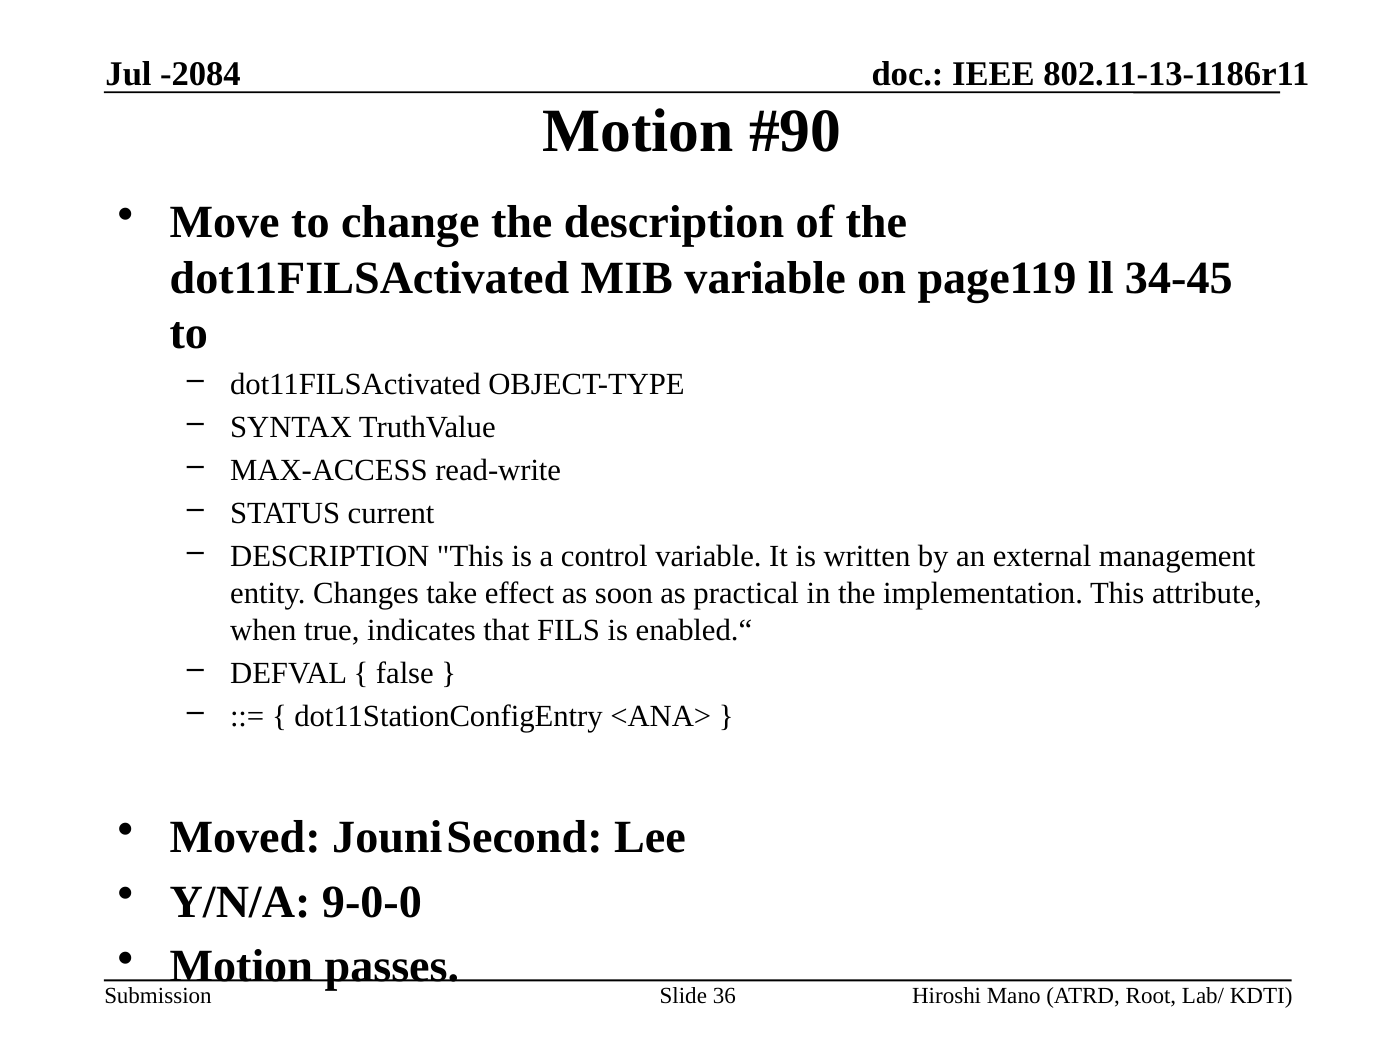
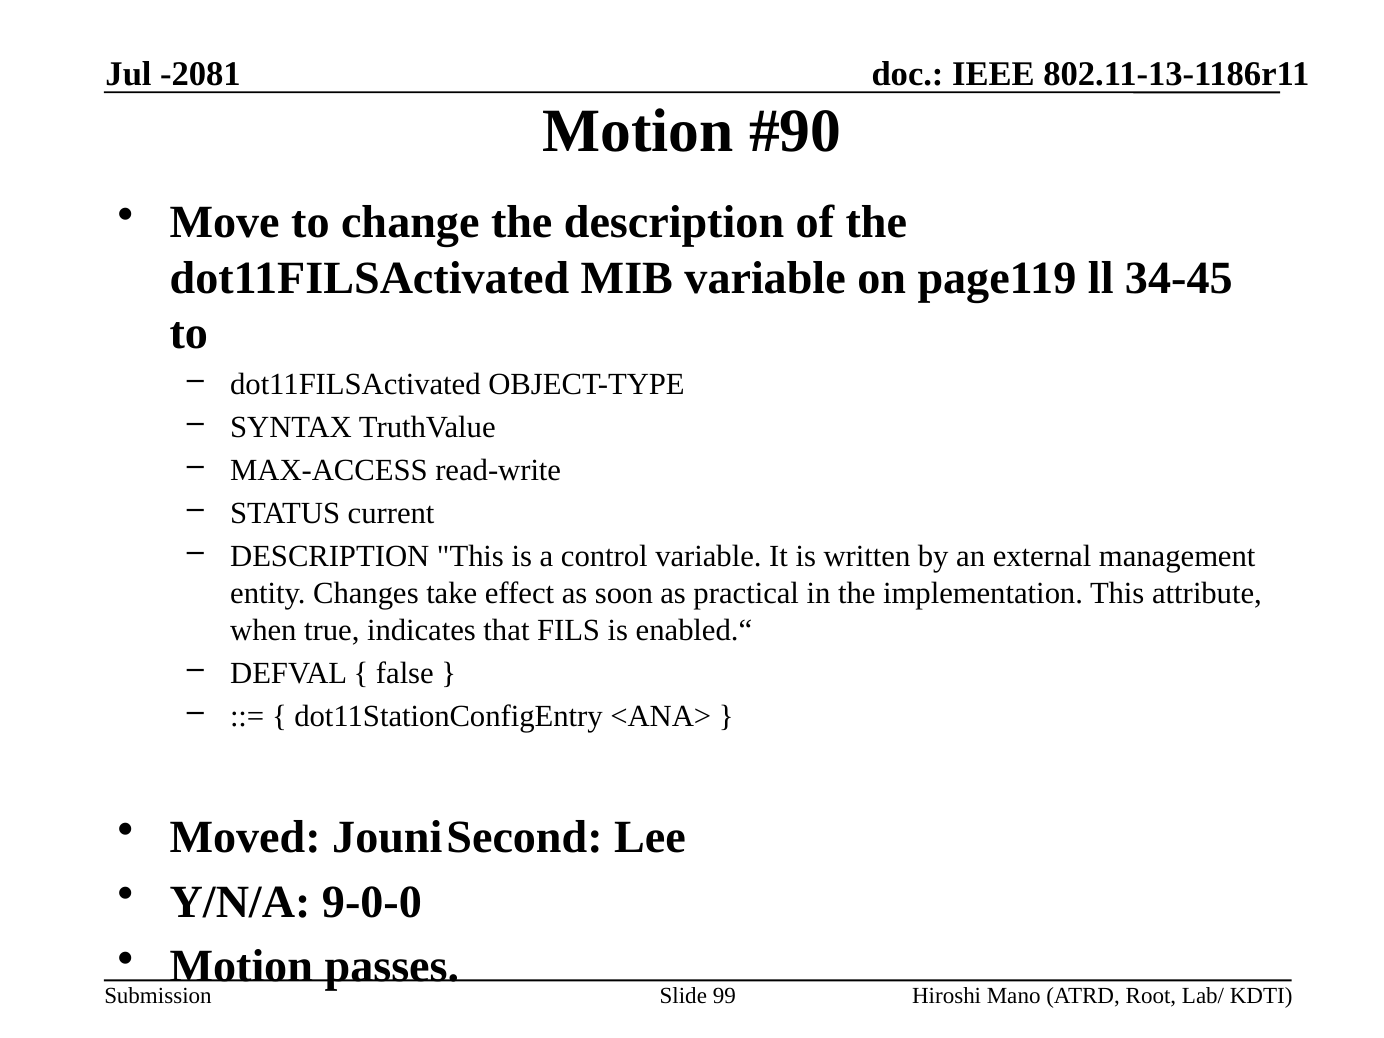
-2084: -2084 -> -2081
36: 36 -> 99
